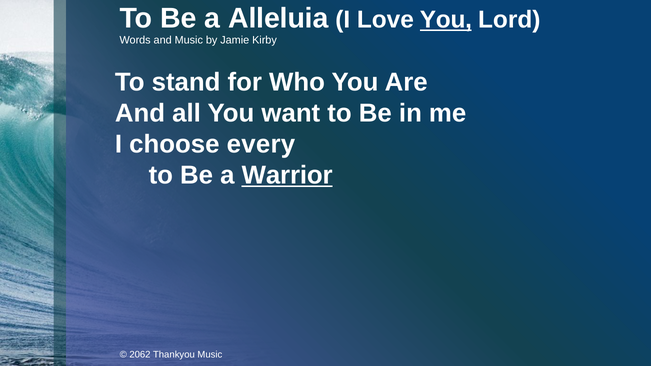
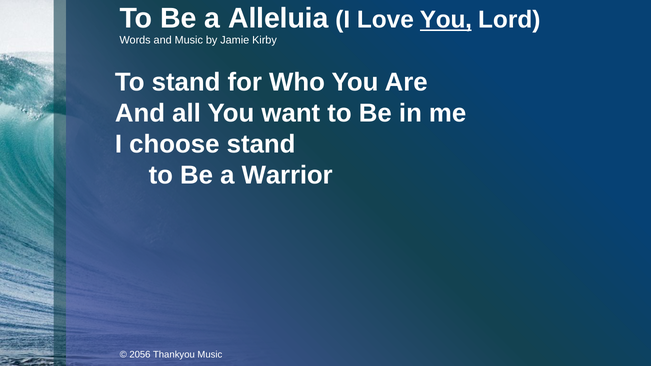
choose every: every -> stand
Warrior underline: present -> none
2062: 2062 -> 2056
